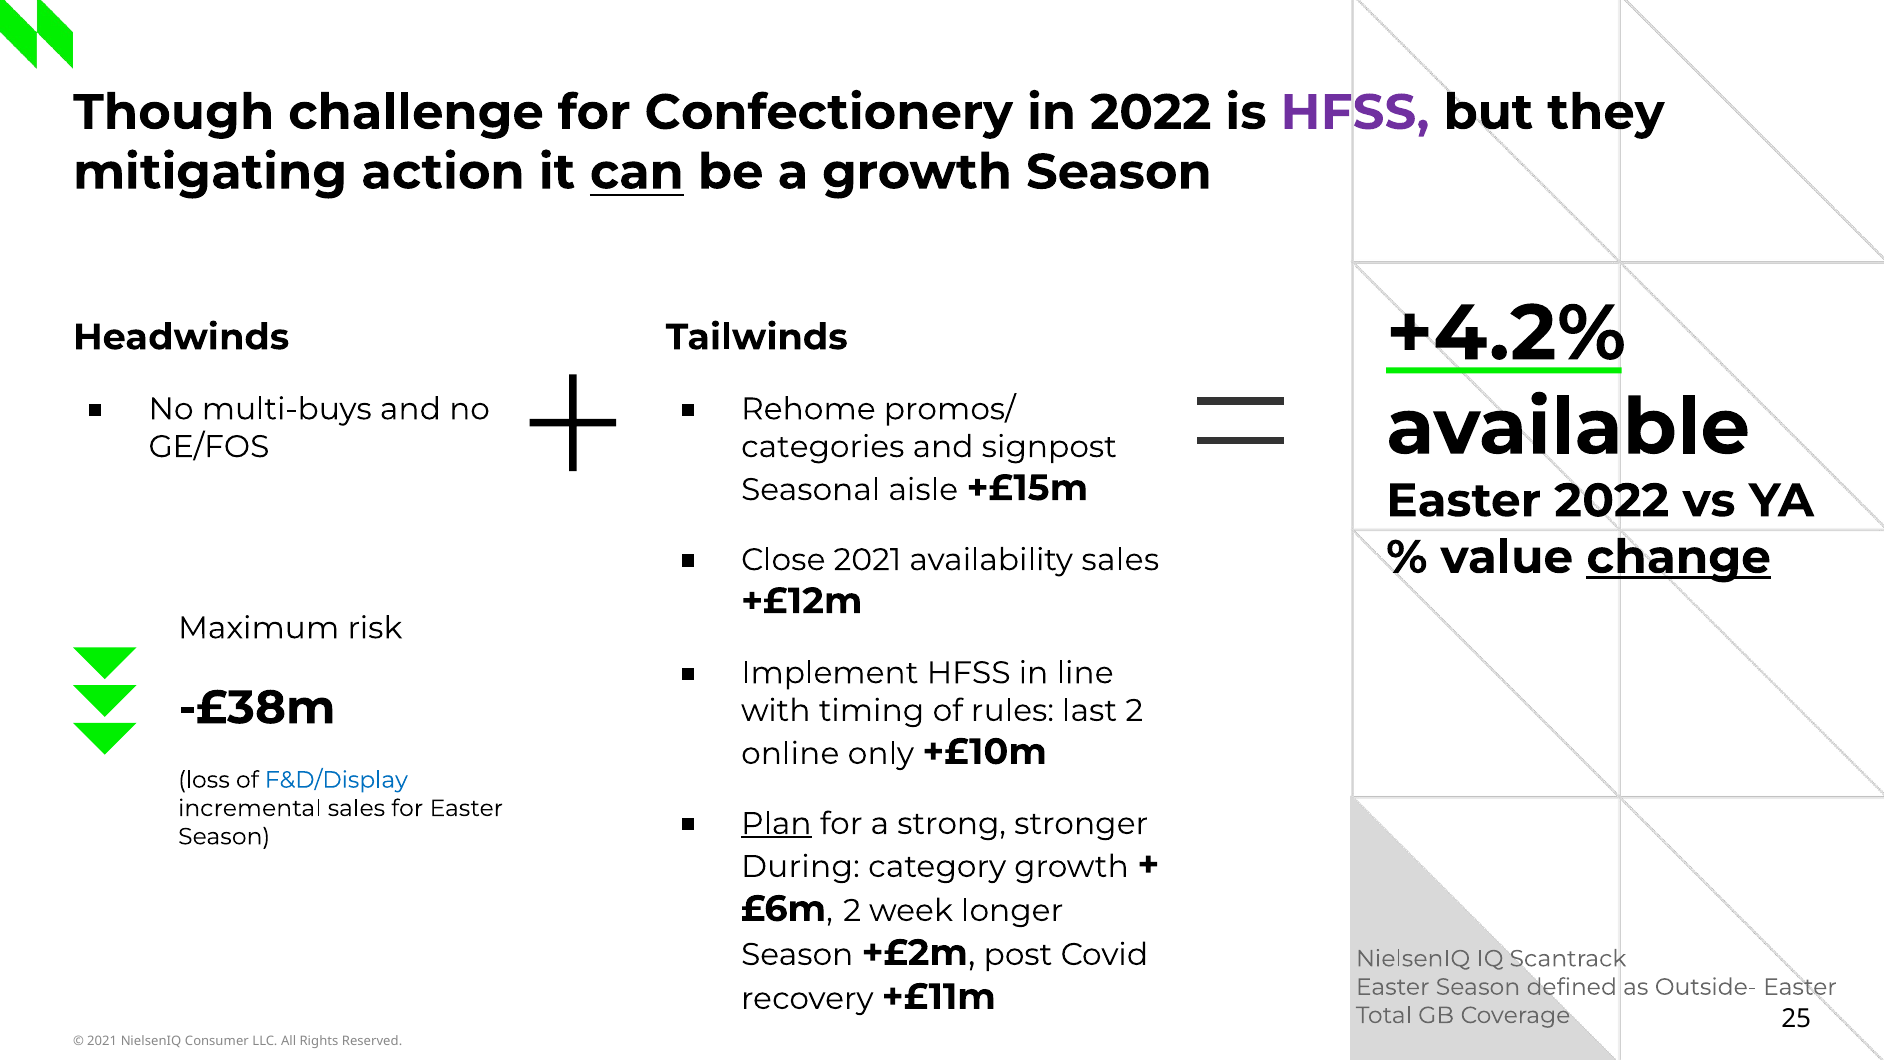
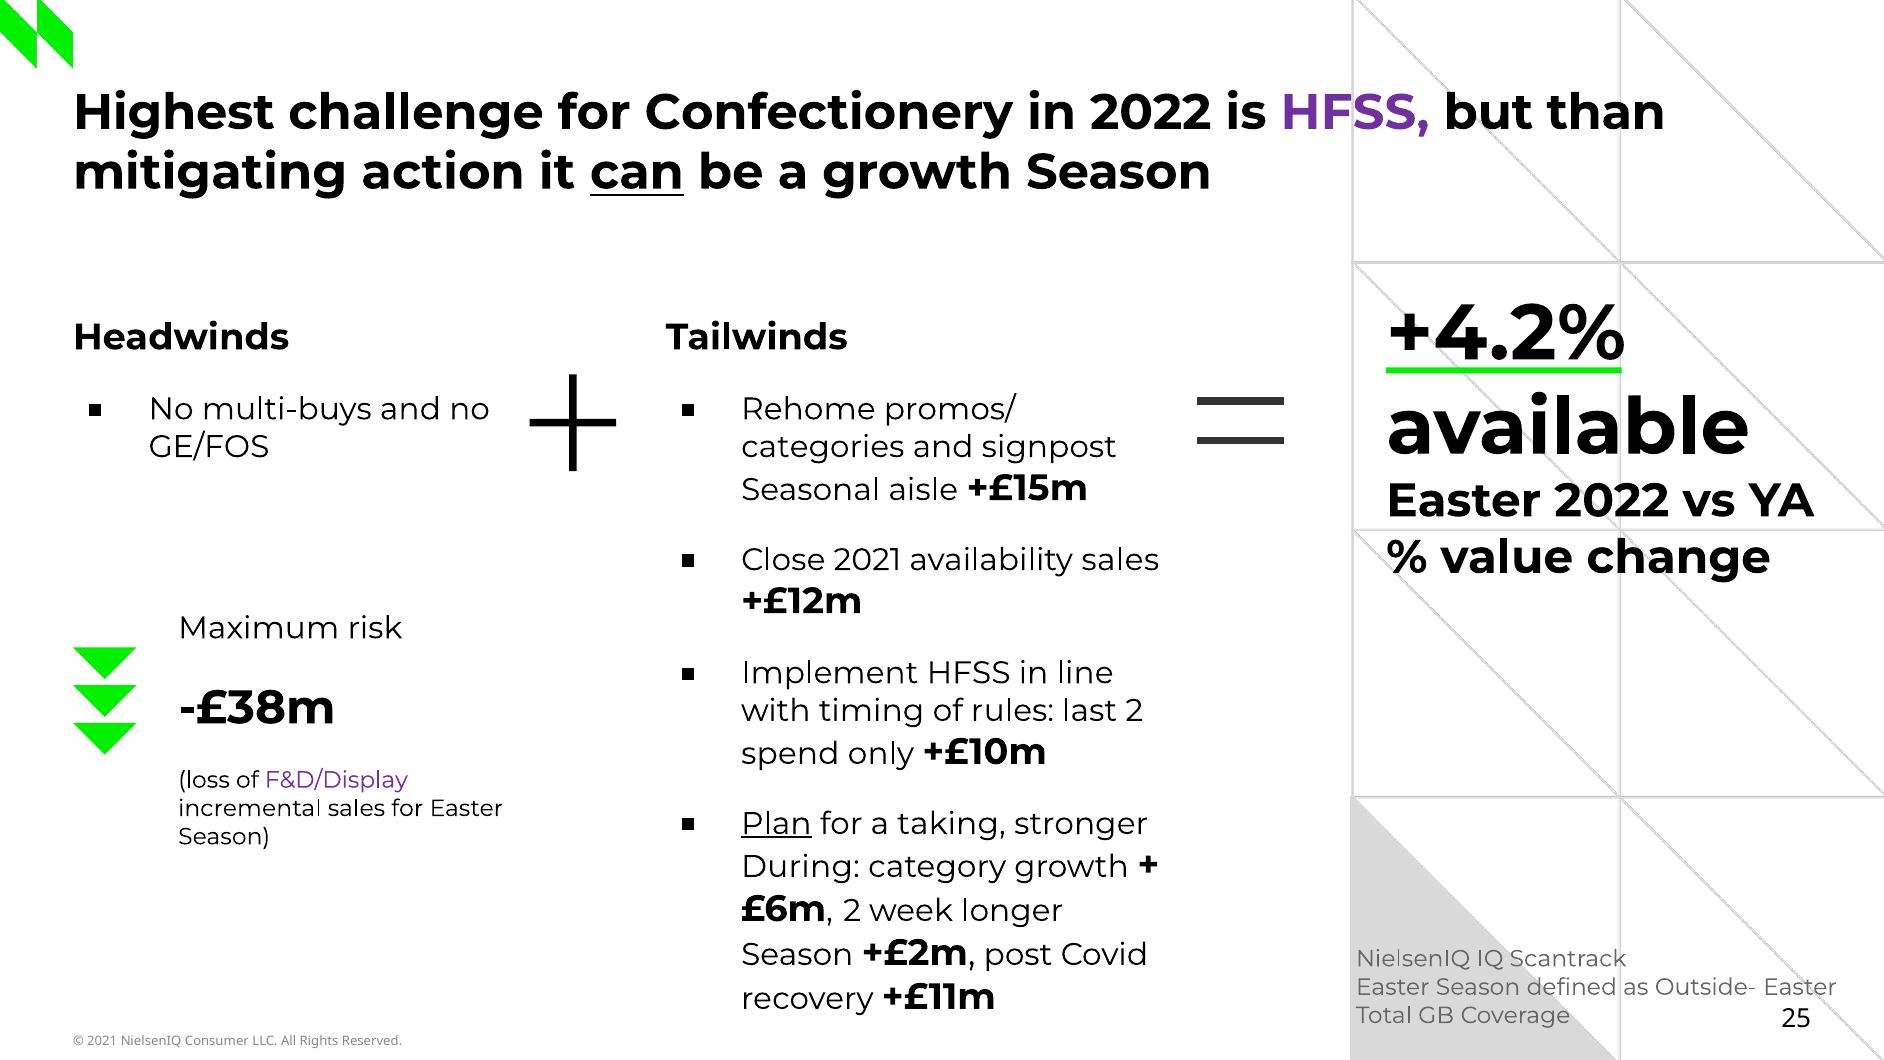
Though: Though -> Highest
they: they -> than
change underline: present -> none
online: online -> spend
F&D/Display colour: blue -> purple
strong: strong -> taking
